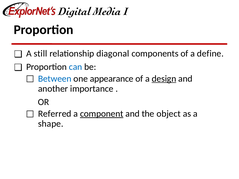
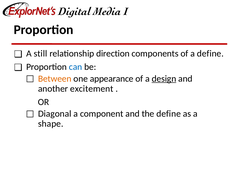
diagonal: diagonal -> direction
Between colour: blue -> orange
importance: importance -> excitement
Referred: Referred -> Diagonal
component underline: present -> none
the object: object -> define
